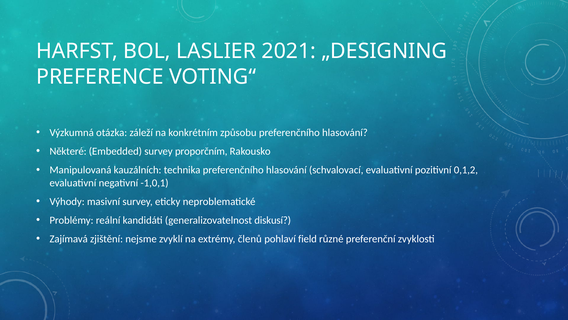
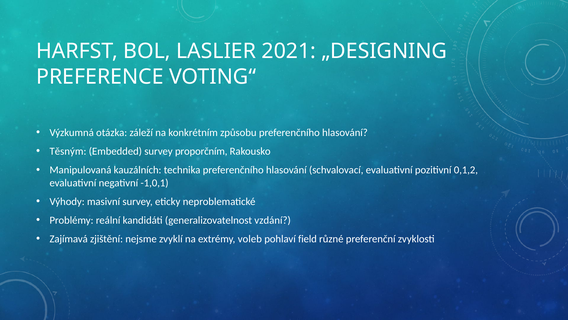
Některé: Některé -> Těsným
diskusí: diskusí -> vzdání
členů: členů -> voleb
